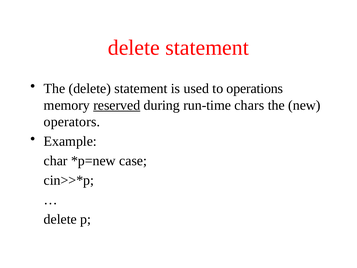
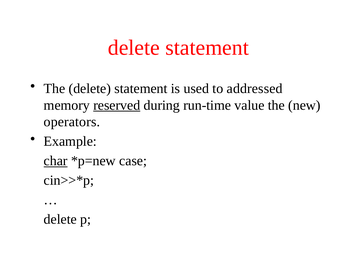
operations: operations -> addressed
chars: chars -> value
char underline: none -> present
